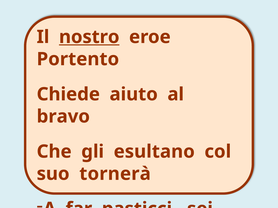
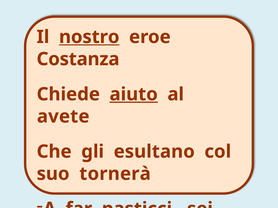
Portento at (78, 59): Portento -> Costanza
aiuto underline: none -> present
bravo: bravo -> avete
